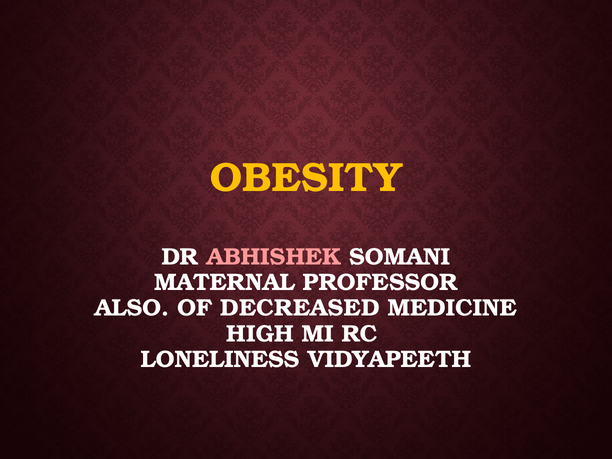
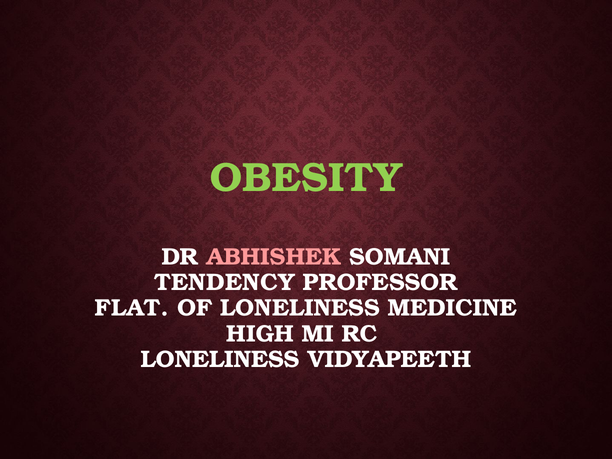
OBESITY colour: yellow -> light green
MATERNAL: MATERNAL -> TENDENCY
ALSO: ALSO -> FLAT
OF DECREASED: DECREASED -> LONELINESS
